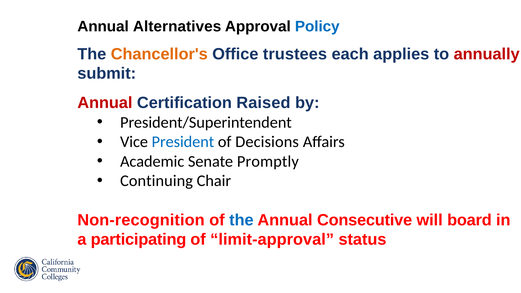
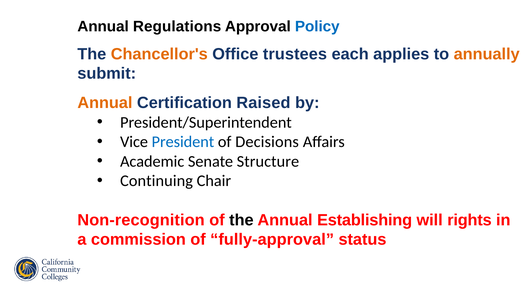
Alternatives: Alternatives -> Regulations
annually colour: red -> orange
Annual at (105, 103) colour: red -> orange
Promptly: Promptly -> Structure
the at (241, 220) colour: blue -> black
Consecutive: Consecutive -> Establishing
board: board -> rights
participating: participating -> commission
limit-approval: limit-approval -> fully-approval
